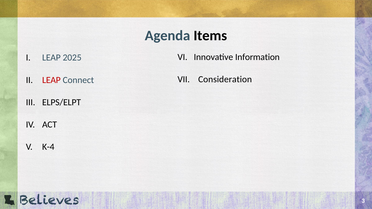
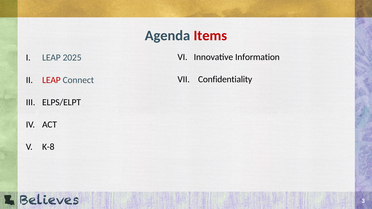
Items colour: black -> red
Consideration: Consideration -> Confidentiality
K-4: K-4 -> K-8
